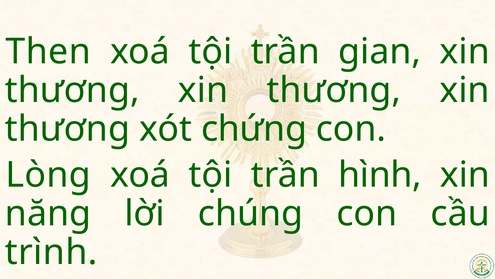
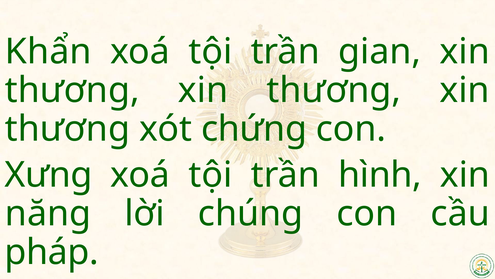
Then: Then -> Khẩn
Lòng: Lòng -> Xưng
trình: trình -> pháp
